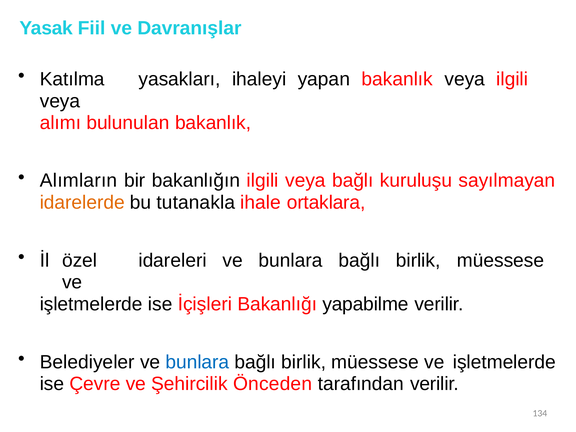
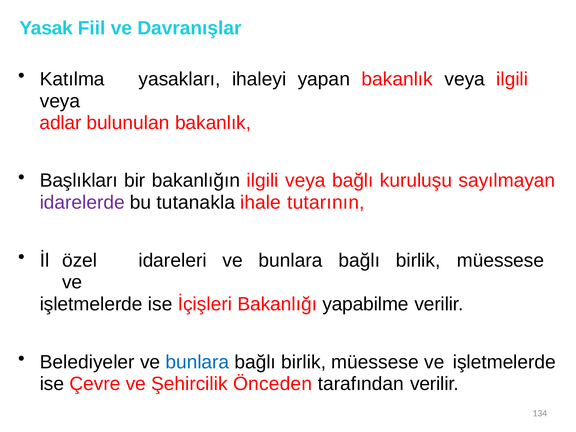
alımı: alımı -> adlar
Alımların: Alımların -> Başlıkları
idarelerde colour: orange -> purple
ortaklara: ortaklara -> tutarının
